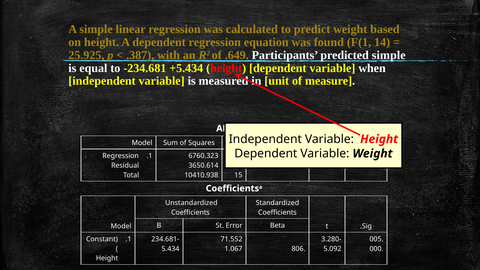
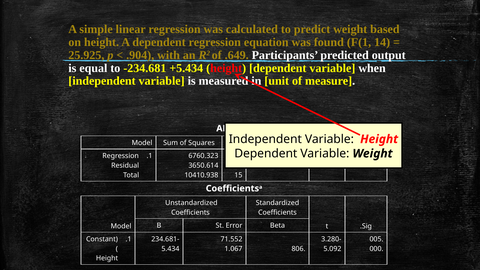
.387: .387 -> .904
predicted simple: simple -> output
